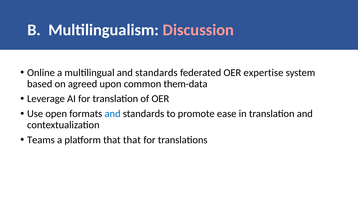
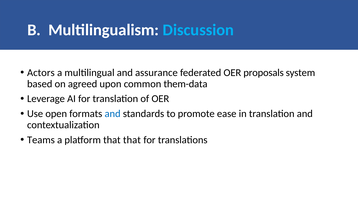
Discussion colour: pink -> light blue
Online: Online -> Actors
multilingual and standards: standards -> assurance
expertise: expertise -> proposals
